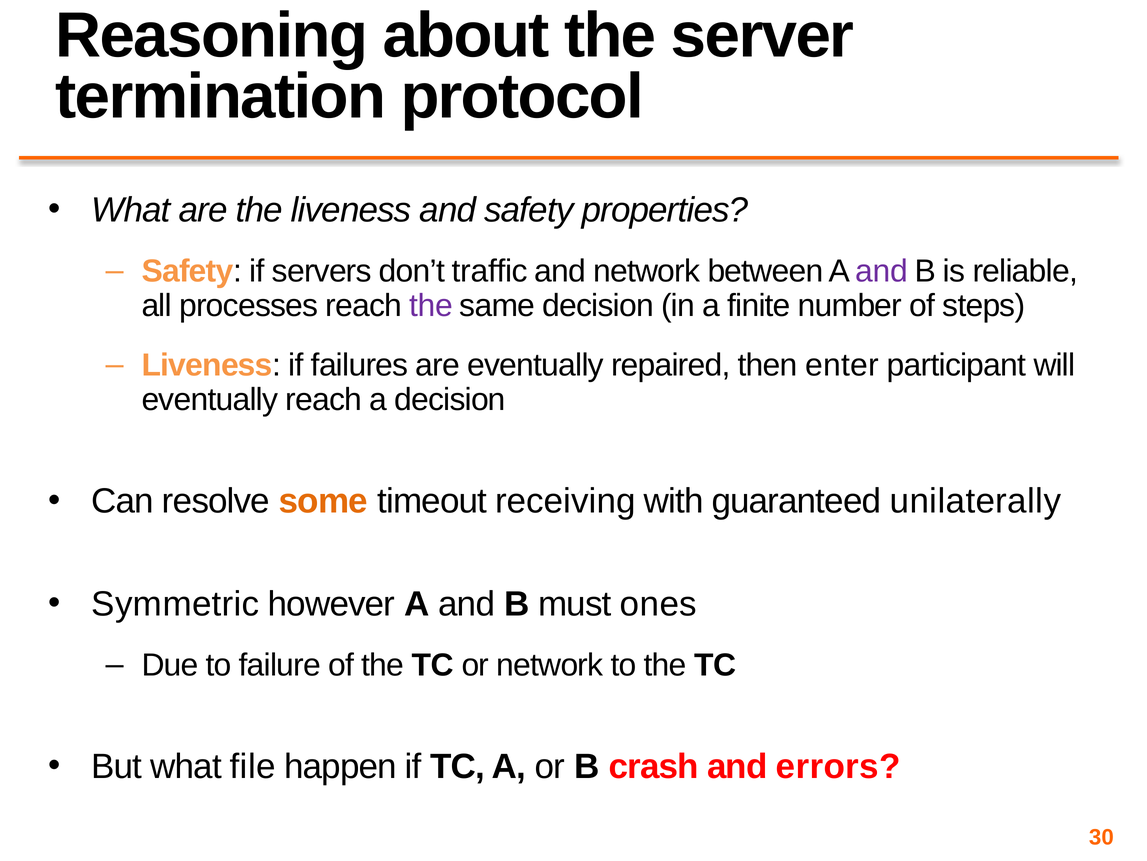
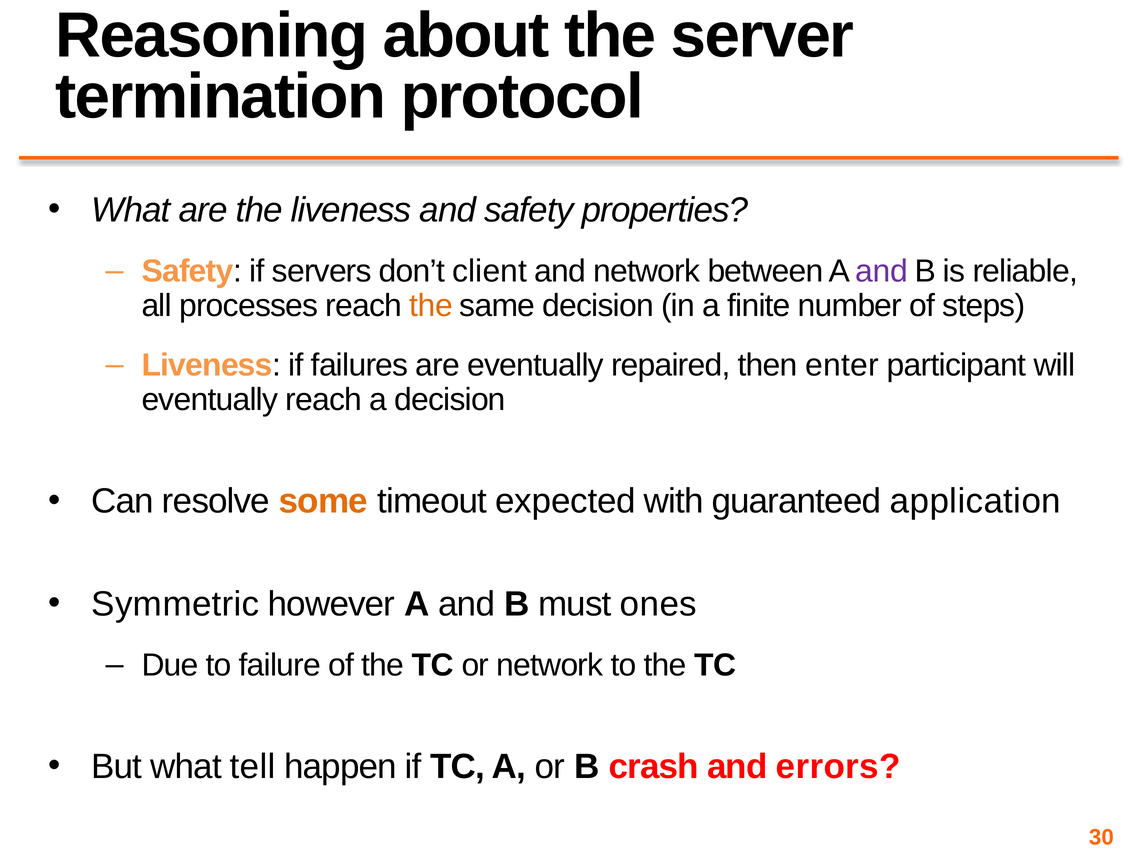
traffic: traffic -> client
the at (431, 305) colour: purple -> orange
receiving: receiving -> expected
unilaterally: unilaterally -> application
file: file -> tell
